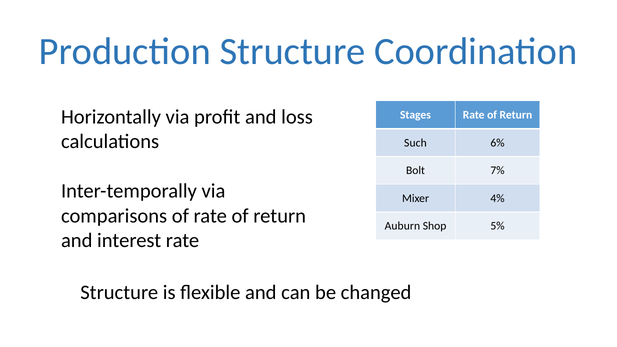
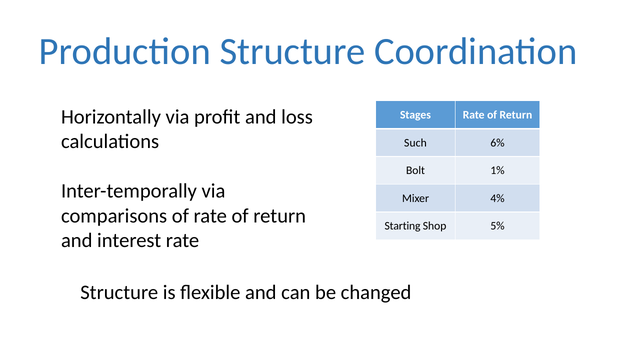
7%: 7% -> 1%
Auburn: Auburn -> Starting
